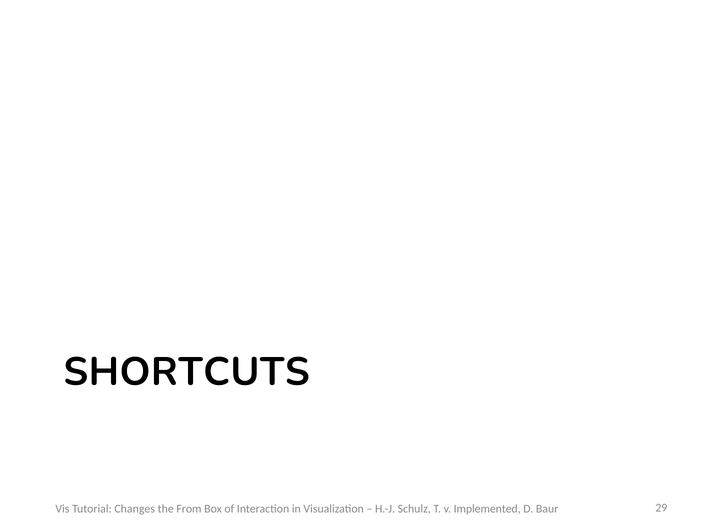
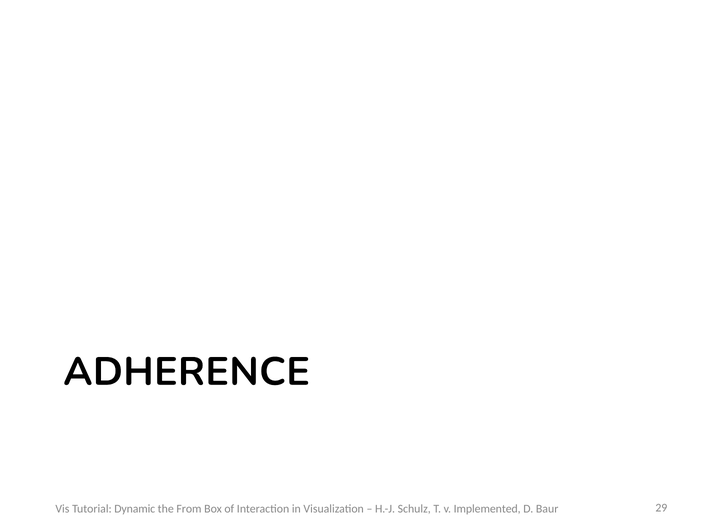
SHORTCUTS: SHORTCUTS -> ADHERENCE
Changes: Changes -> Dynamic
